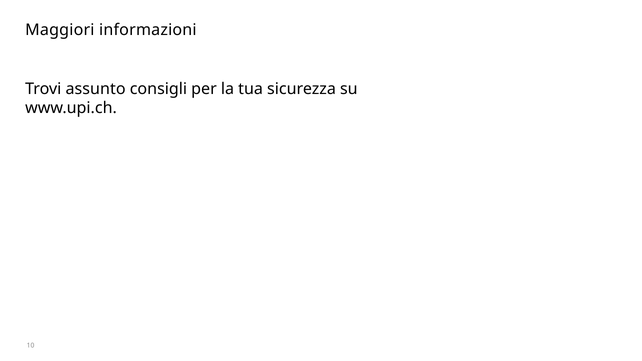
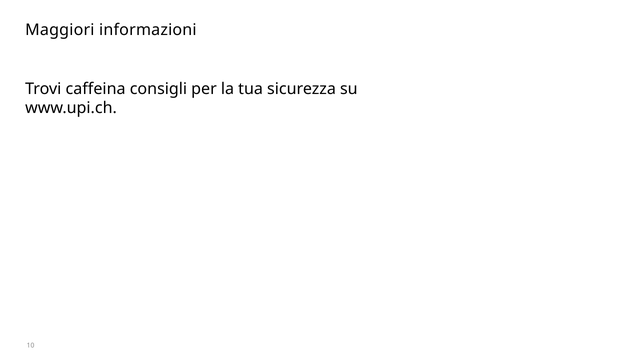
assunto: assunto -> caffeina
